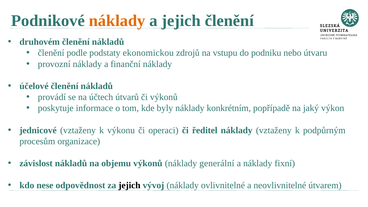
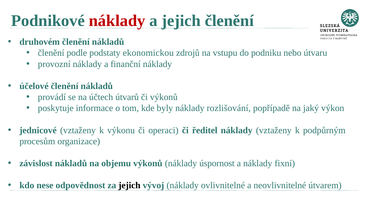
náklady at (117, 21) colour: orange -> red
konkrétním: konkrétním -> rozlišování
generální: generální -> úspornost
